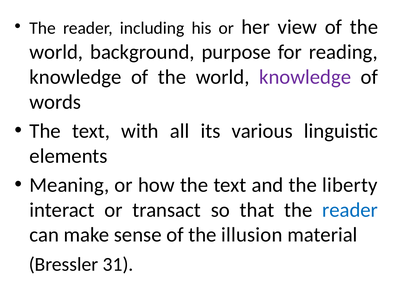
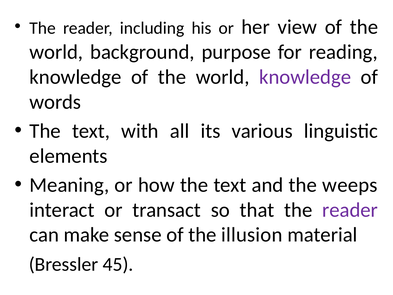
liberty: liberty -> weeps
reader at (350, 210) colour: blue -> purple
31: 31 -> 45
